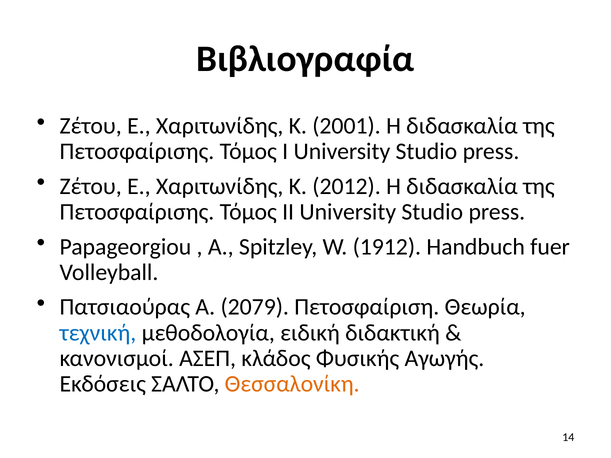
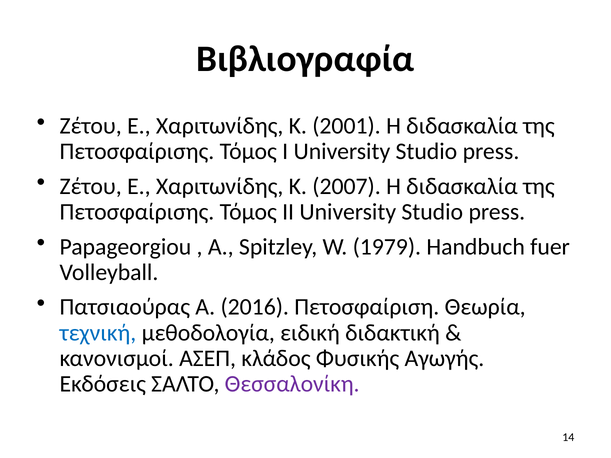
2012: 2012 -> 2007
1912: 1912 -> 1979
2079: 2079 -> 2016
Θεσσαλονίκη colour: orange -> purple
